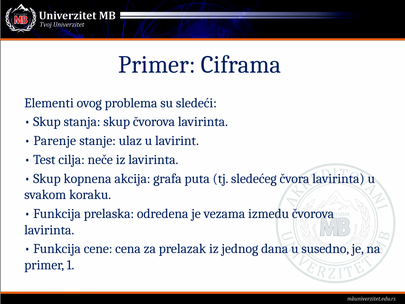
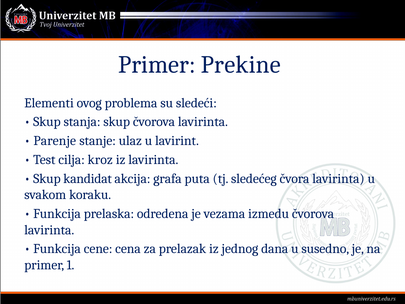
Ciframa: Ciframa -> Prekine
neče: neče -> kroz
kopnena: kopnena -> kandidat
